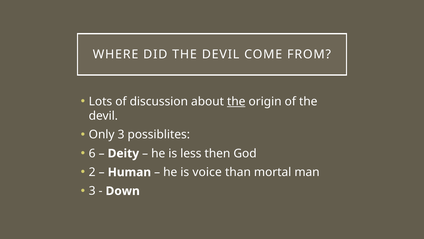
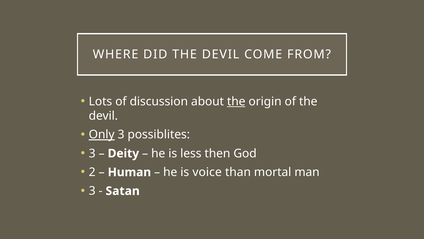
Only underline: none -> present
6 at (92, 153): 6 -> 3
Down: Down -> Satan
